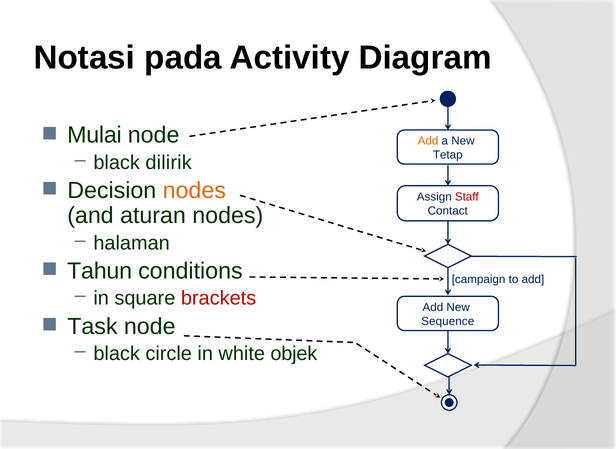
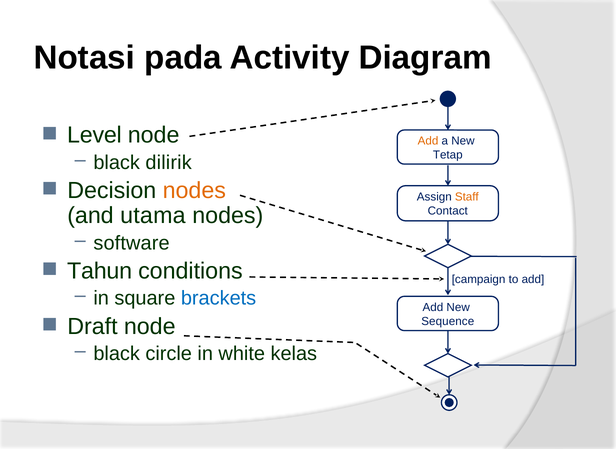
Mulai: Mulai -> Level
Staff colour: red -> orange
aturan: aturan -> utama
halaman: halaman -> software
brackets colour: red -> blue
Task: Task -> Draft
objek: objek -> kelas
